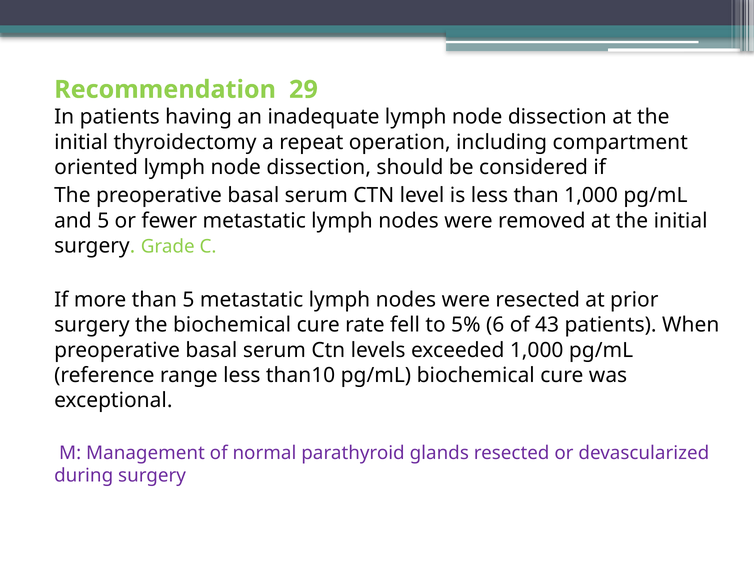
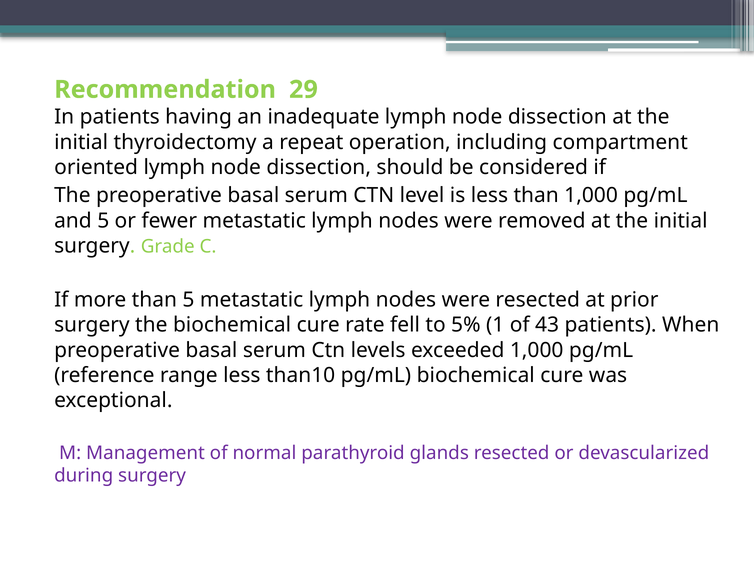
6: 6 -> 1
